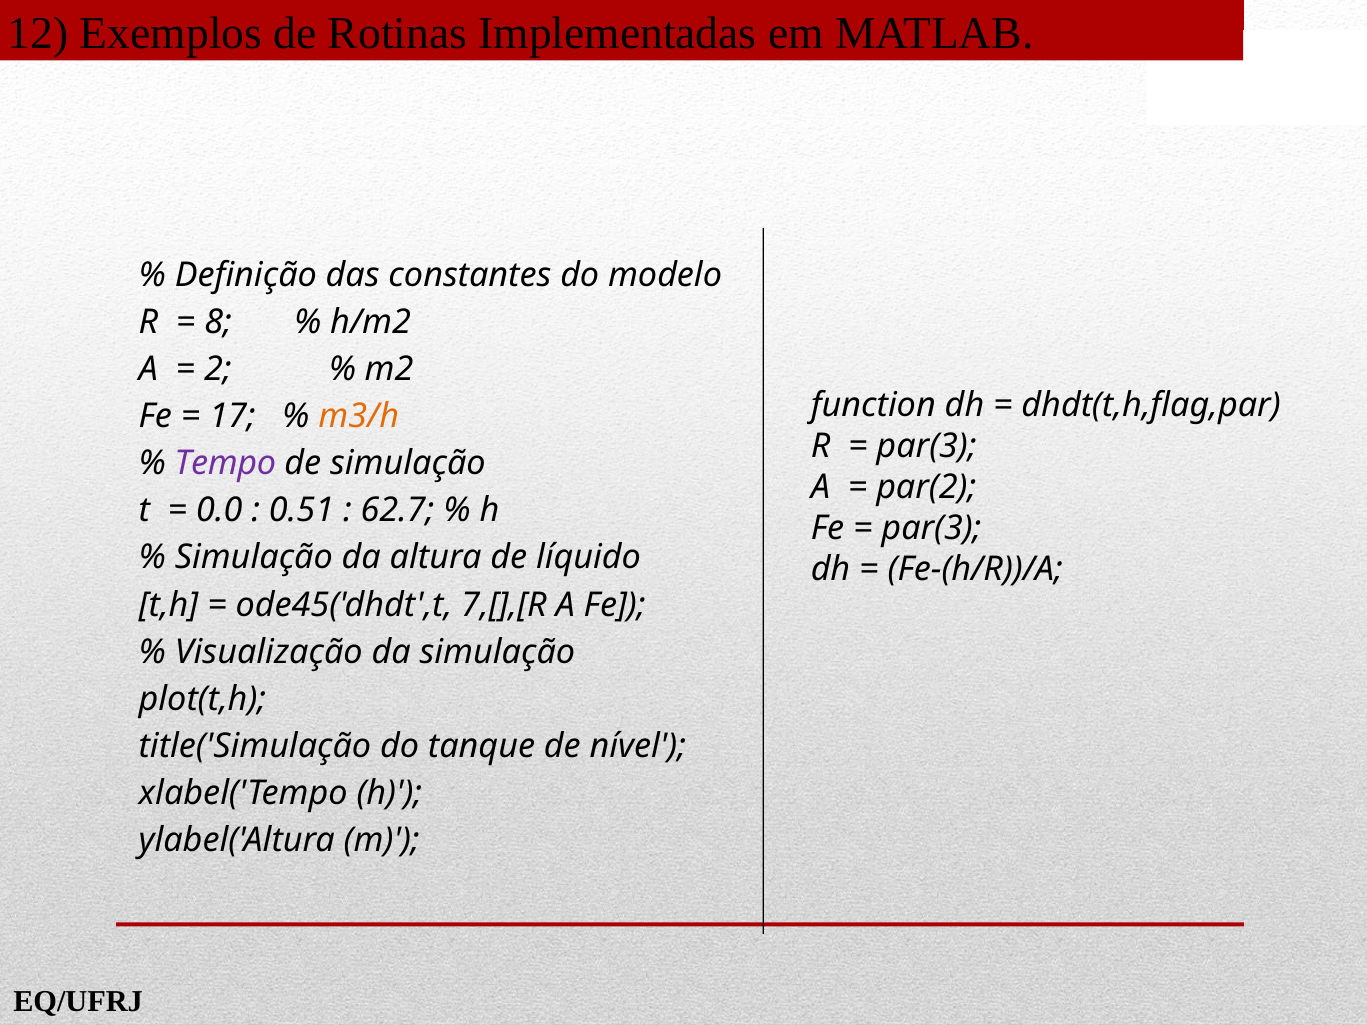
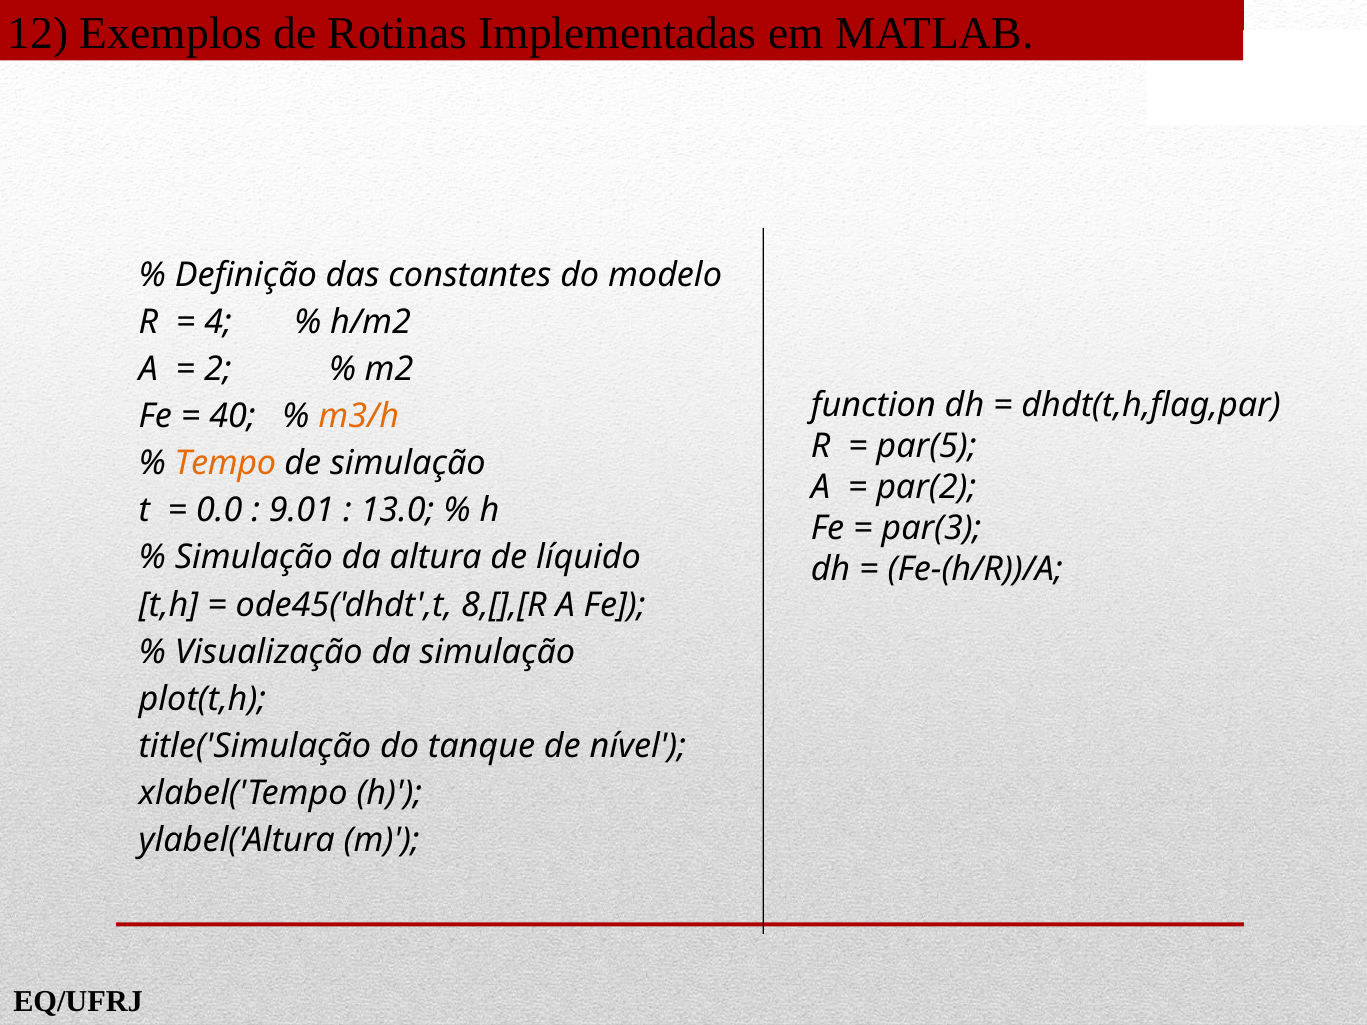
8: 8 -> 4
17: 17 -> 40
par(3 at (927, 447): par(3 -> par(5
Tempo colour: purple -> orange
0.51: 0.51 -> 9.01
62.7: 62.7 -> 13.0
7,[],[R: 7,[],[R -> 8,[],[R
